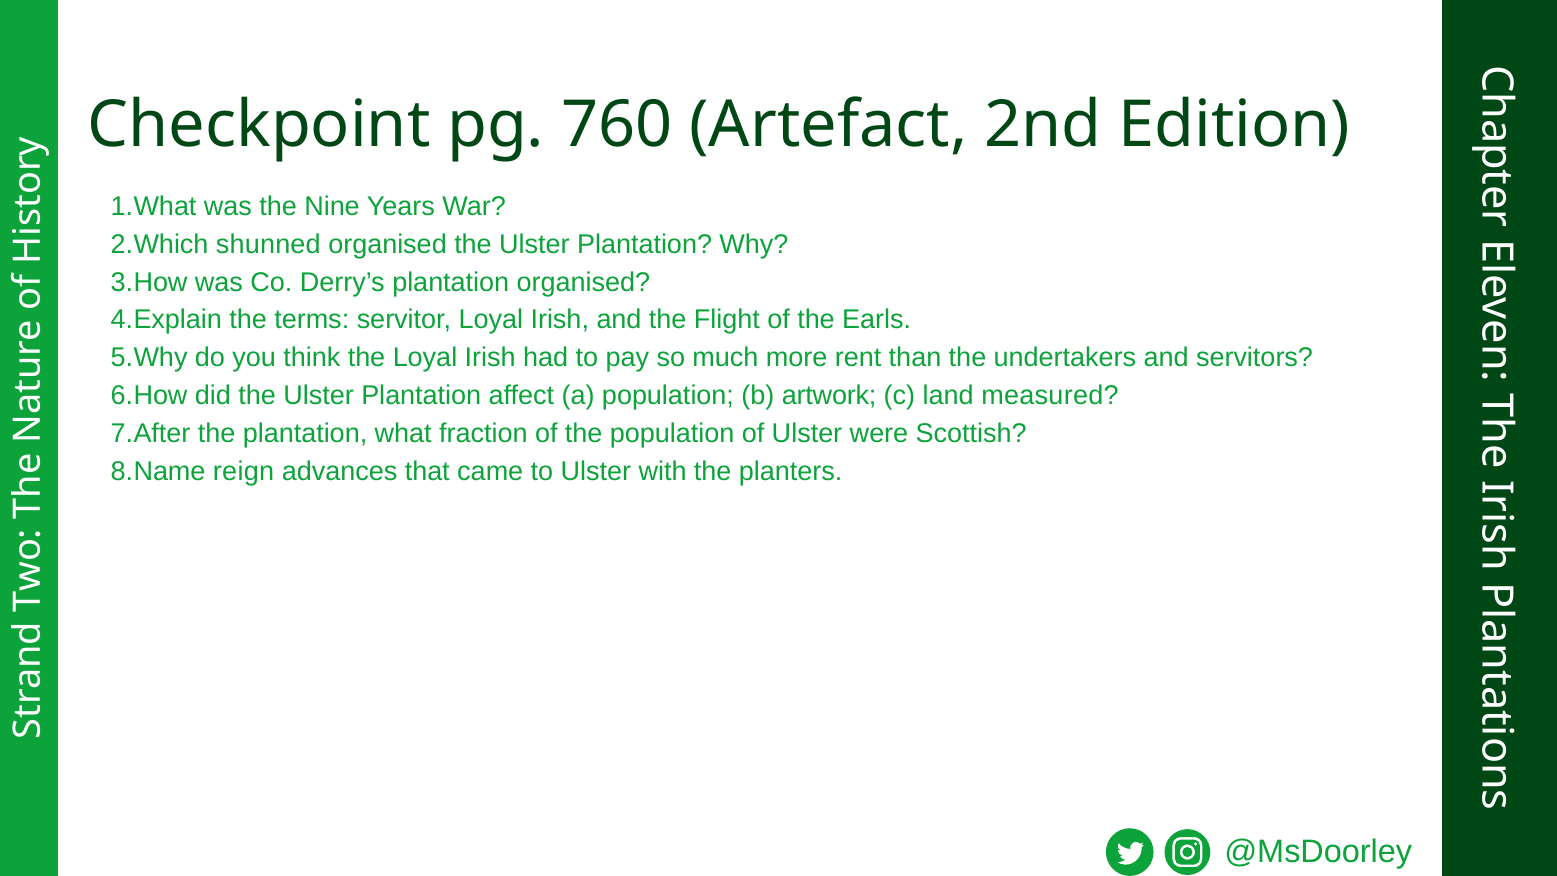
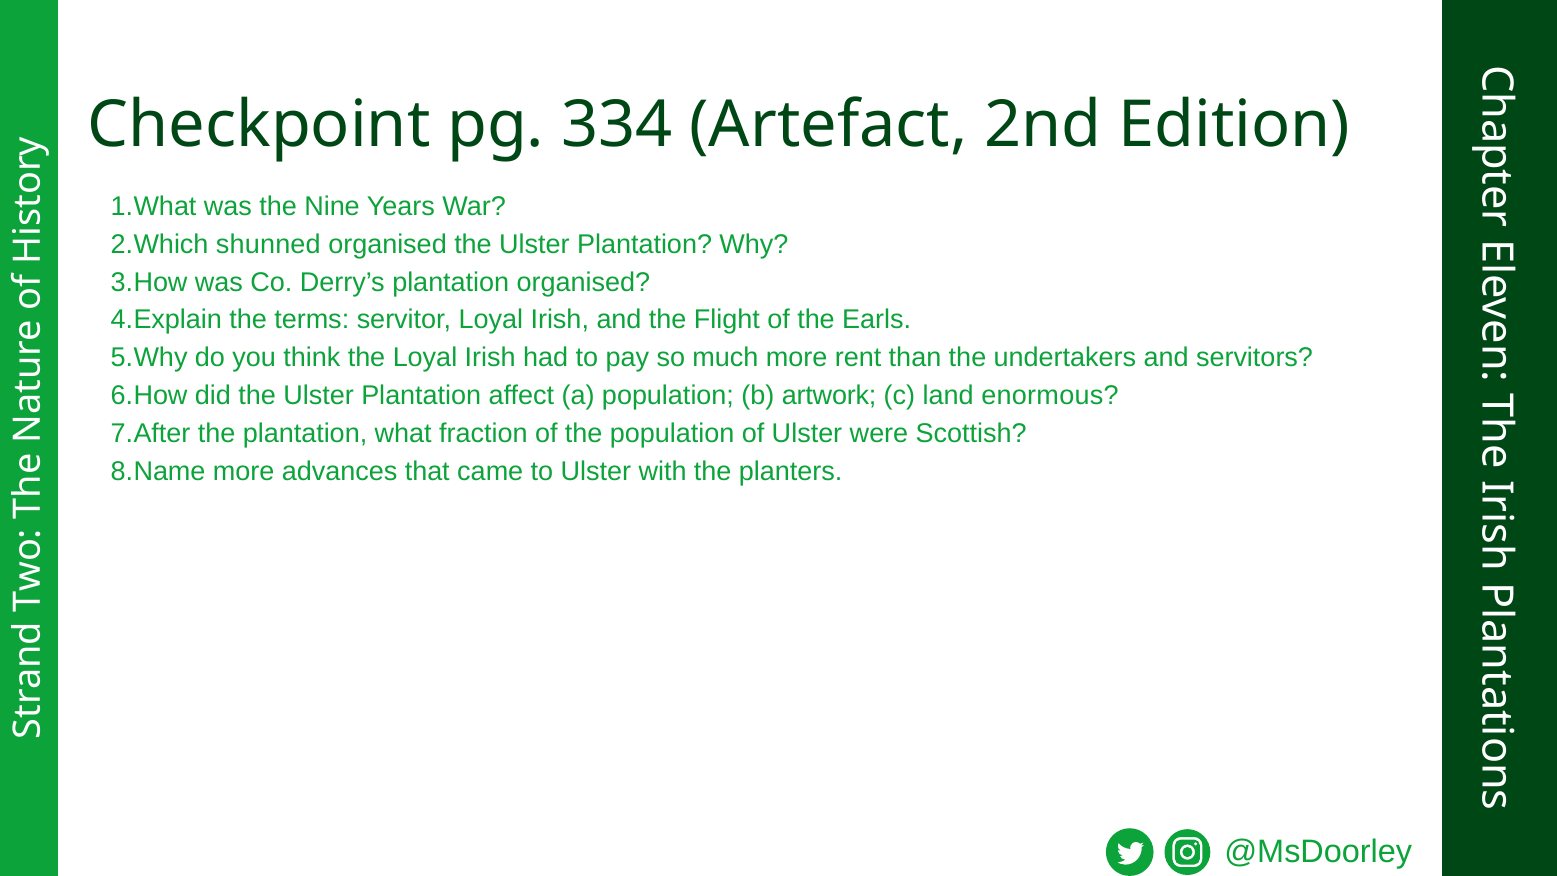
760: 760 -> 334
measured: measured -> enormous
reign at (244, 471): reign -> more
